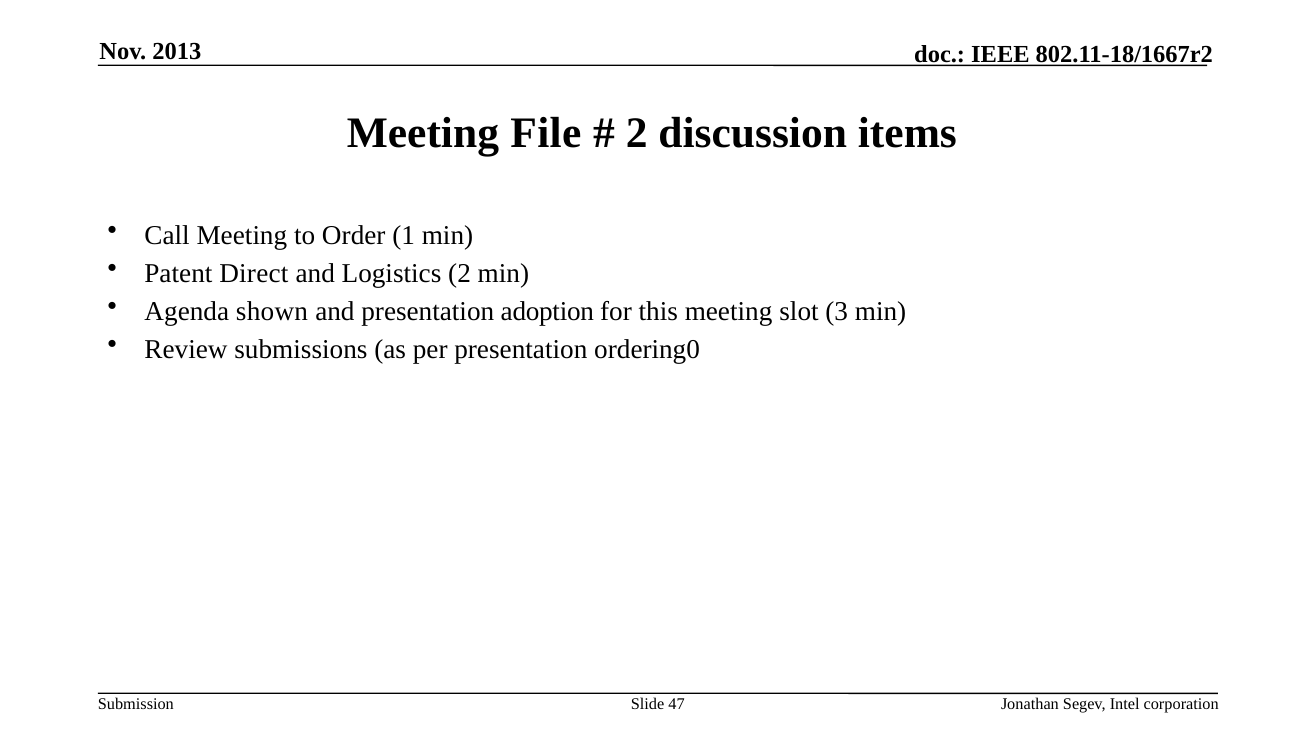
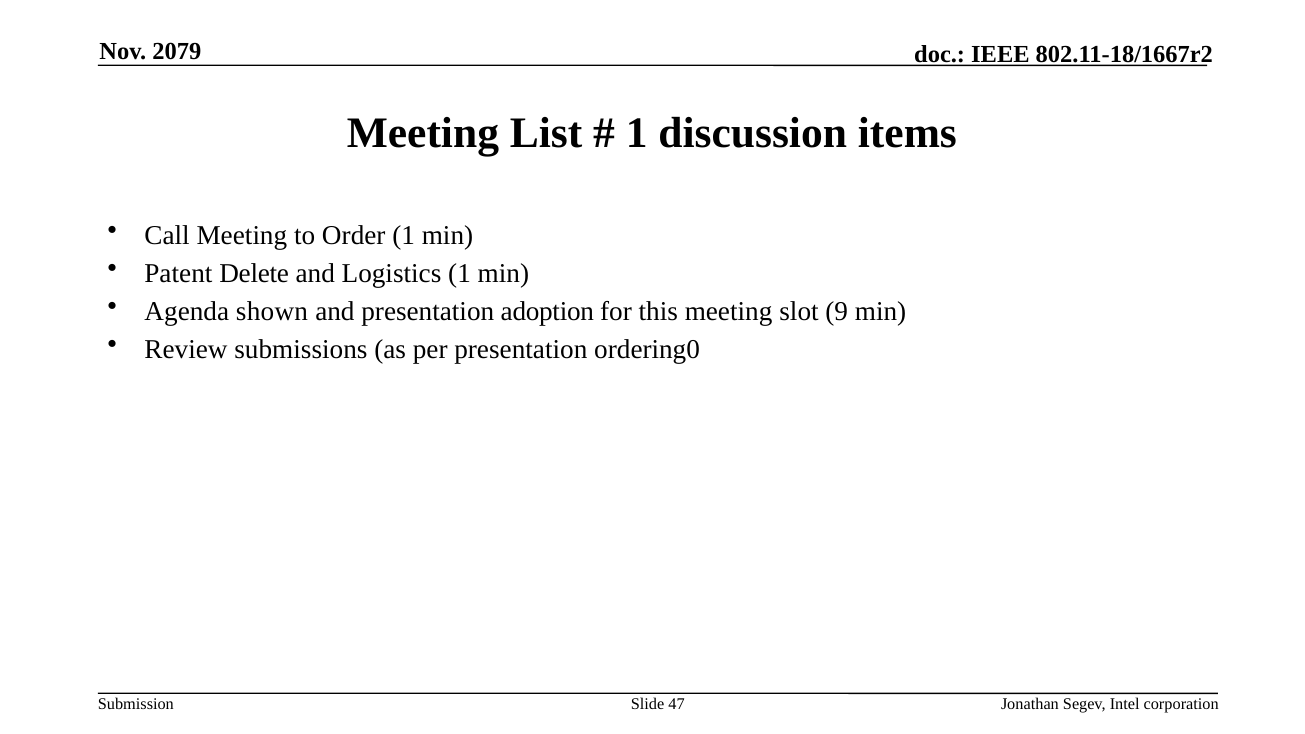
2013: 2013 -> 2079
File: File -> List
2 at (637, 133): 2 -> 1
Direct: Direct -> Delete
Logistics 2: 2 -> 1
3: 3 -> 9
